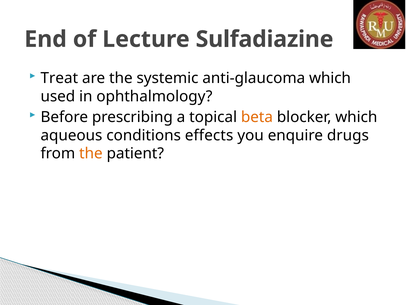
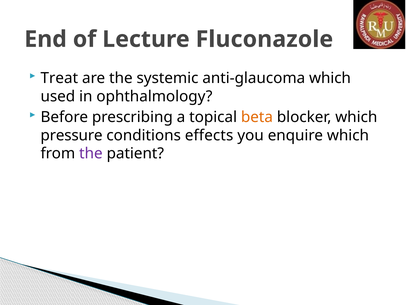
Sulfadiazine: Sulfadiazine -> Fluconazole
aqueous: aqueous -> pressure
enquire drugs: drugs -> which
the at (91, 153) colour: orange -> purple
